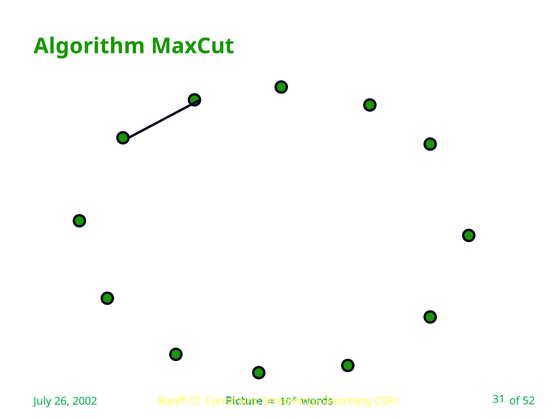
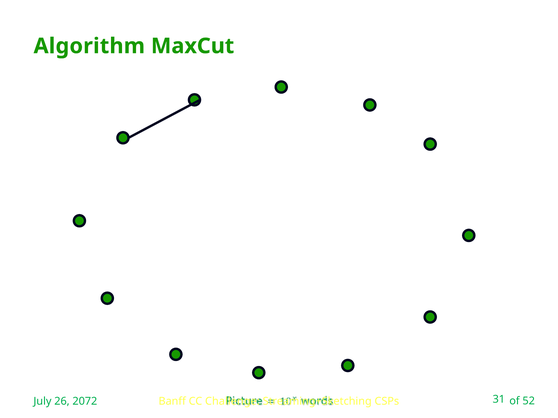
2002: 2002 -> 2072
Constraint: Constraint -> Challenge
